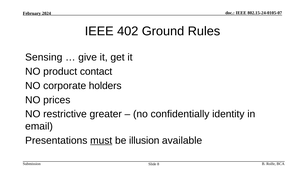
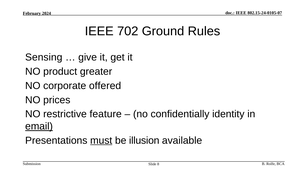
402: 402 -> 702
contact: contact -> greater
holders: holders -> offered
greater: greater -> feature
email underline: none -> present
